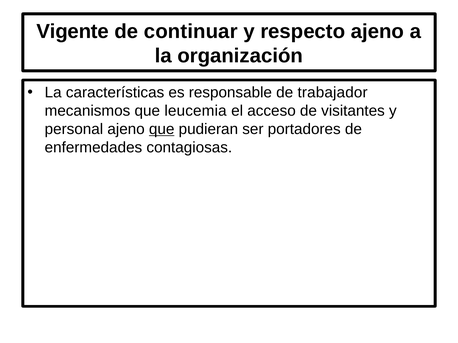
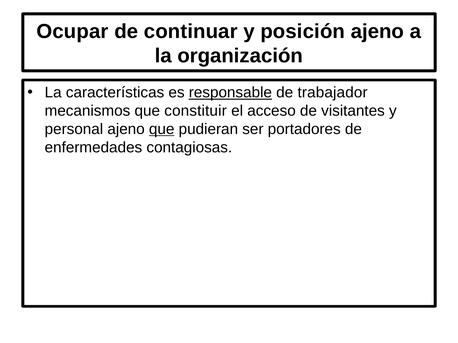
Vigente: Vigente -> Ocupar
respecto: respecto -> posición
responsable underline: none -> present
leucemia: leucemia -> constituir
